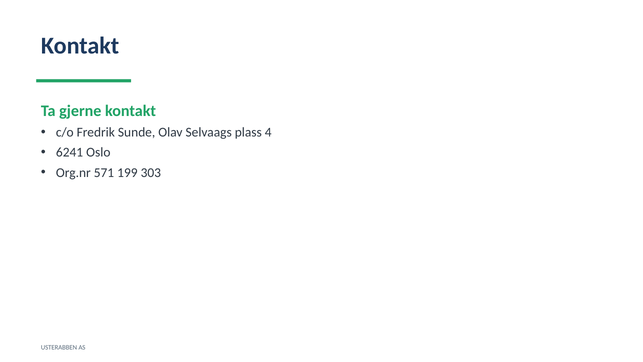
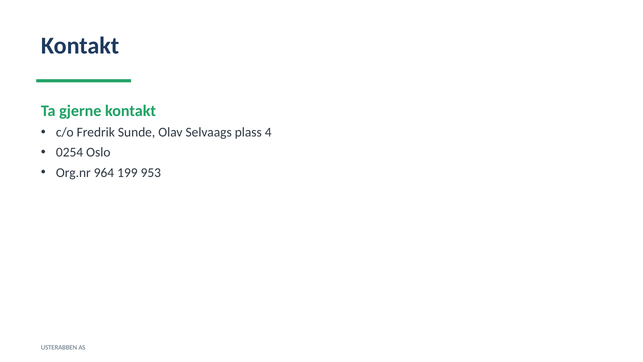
6241: 6241 -> 0254
571: 571 -> 964
303: 303 -> 953
